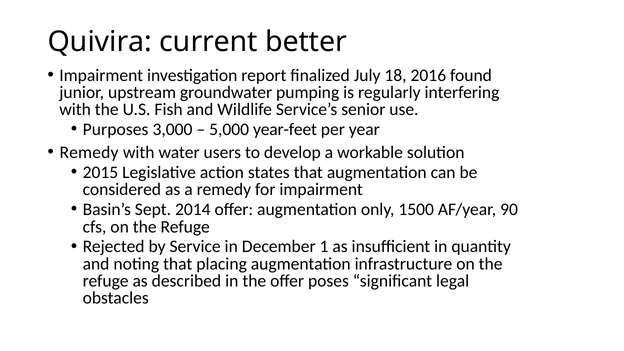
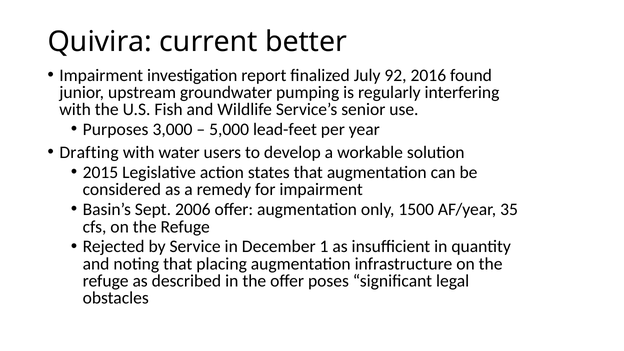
18: 18 -> 92
year-feet: year-feet -> lead-feet
Remedy at (89, 153): Remedy -> Drafting
2014: 2014 -> 2006
90: 90 -> 35
